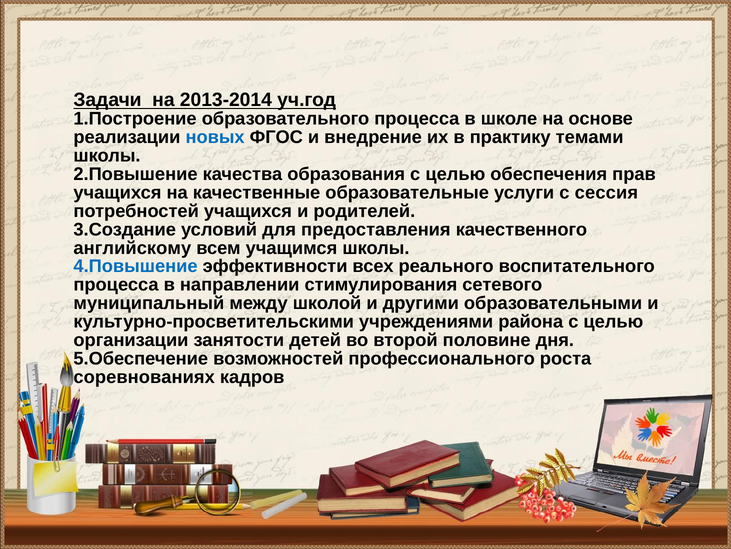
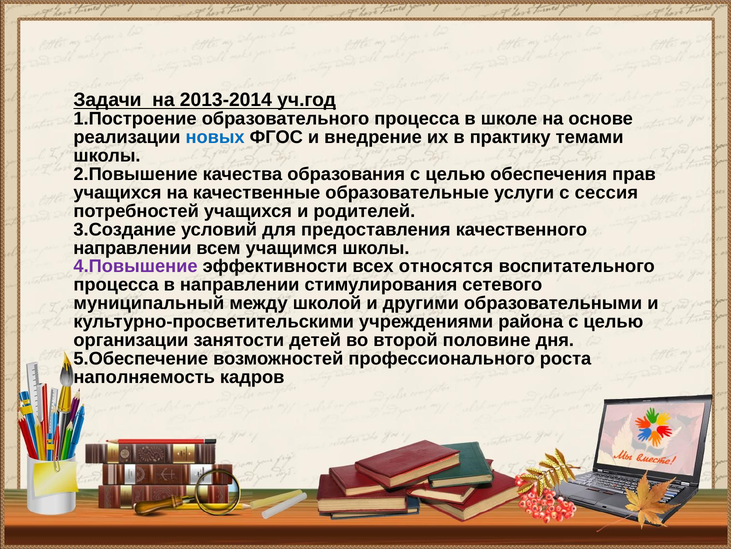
английскому at (132, 248): английскому -> направлении
4.Повышение colour: blue -> purple
реального: реального -> относятся
соревнованиях: соревнованиях -> наполняемость
